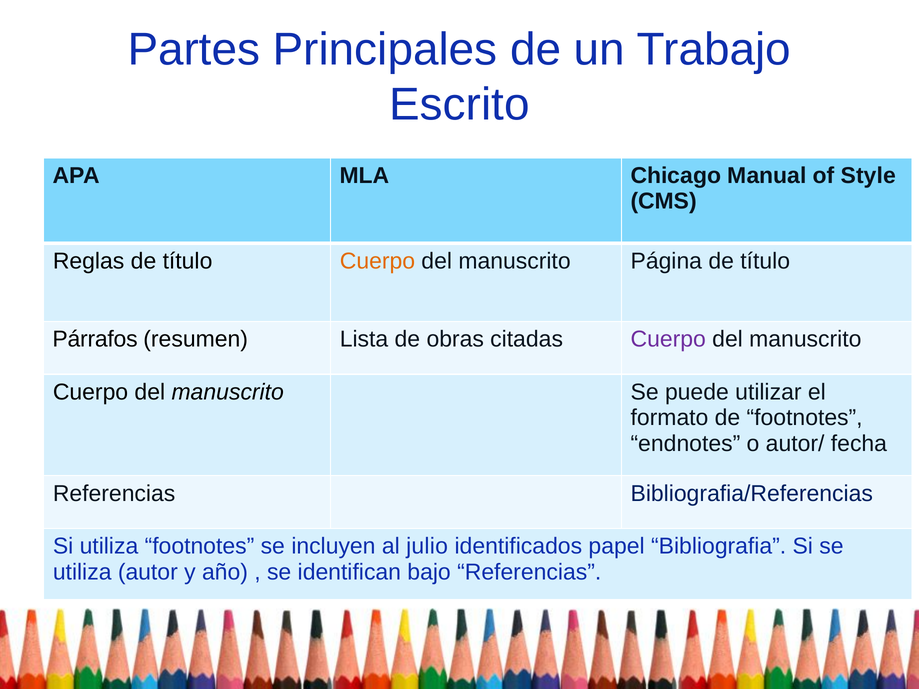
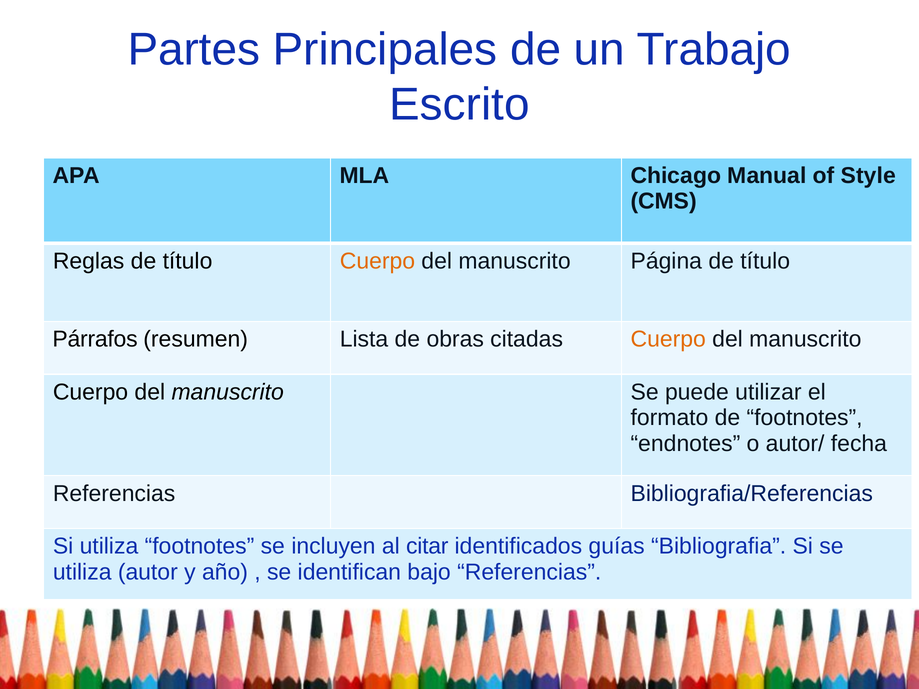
Cuerpo at (668, 339) colour: purple -> orange
julio: julio -> citar
papel: papel -> guías
